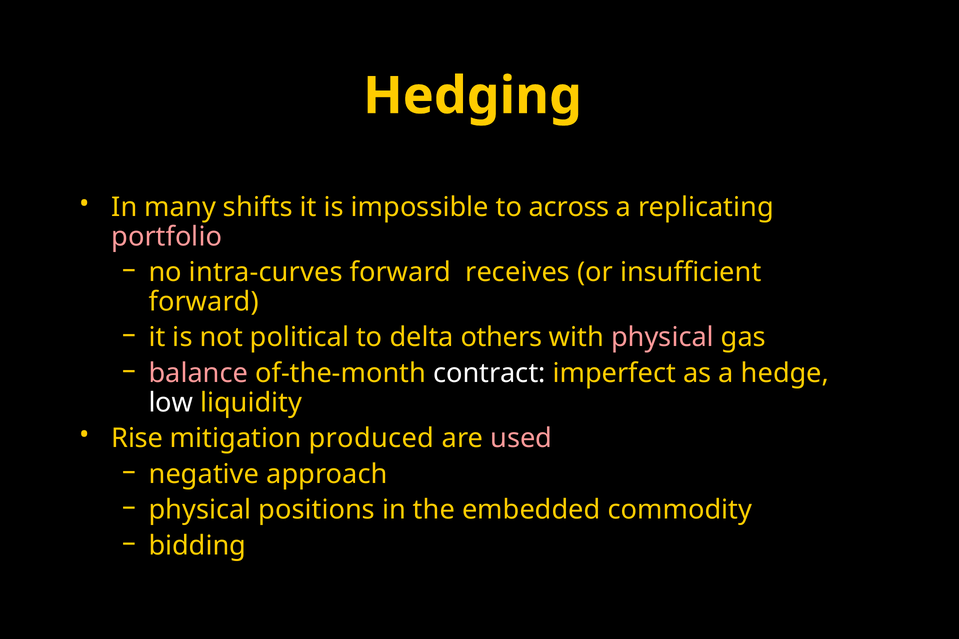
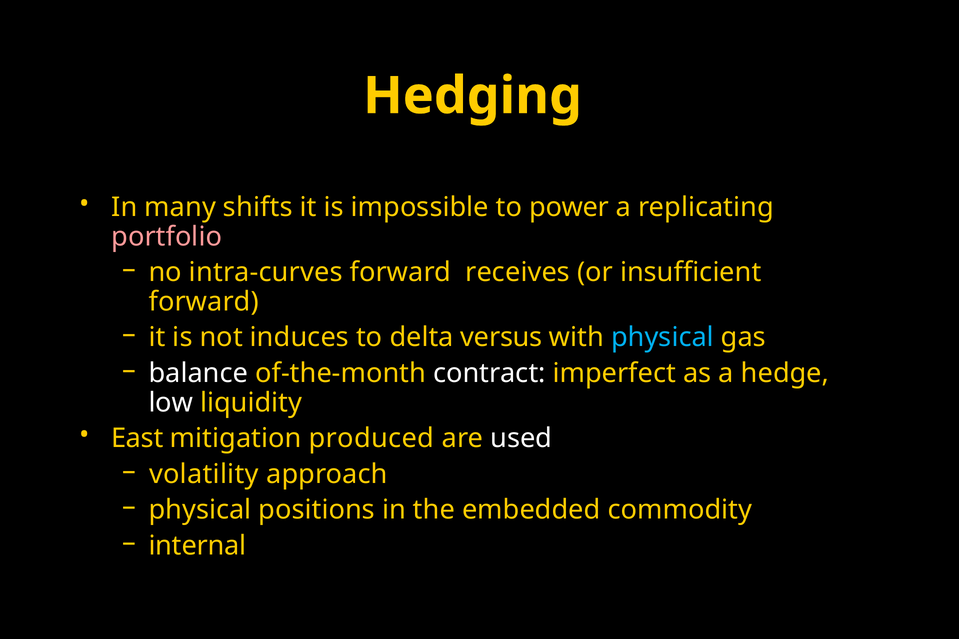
across: across -> power
political: political -> induces
others: others -> versus
physical at (662, 338) colour: pink -> light blue
balance colour: pink -> white
Rise: Rise -> East
used colour: pink -> white
negative: negative -> volatility
bidding: bidding -> internal
